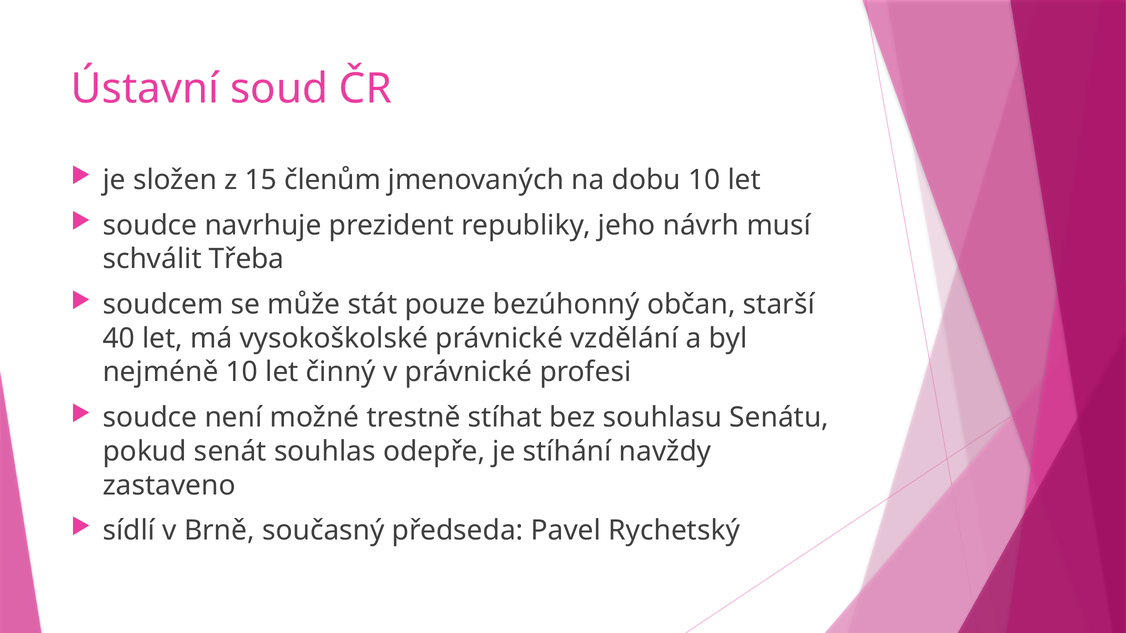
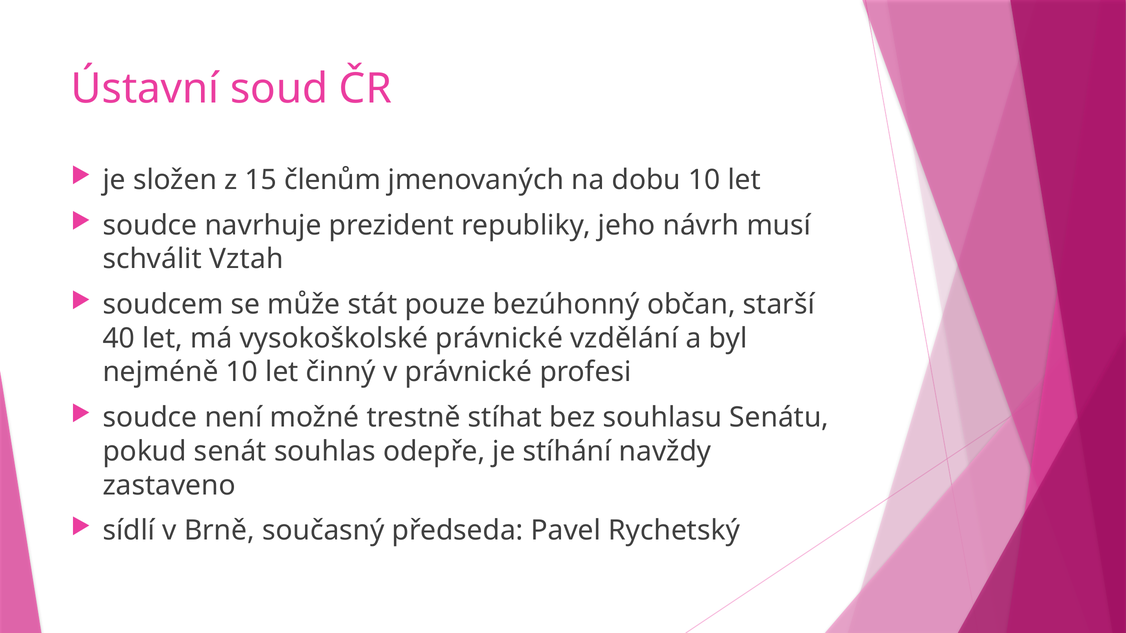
Třeba: Třeba -> Vztah
